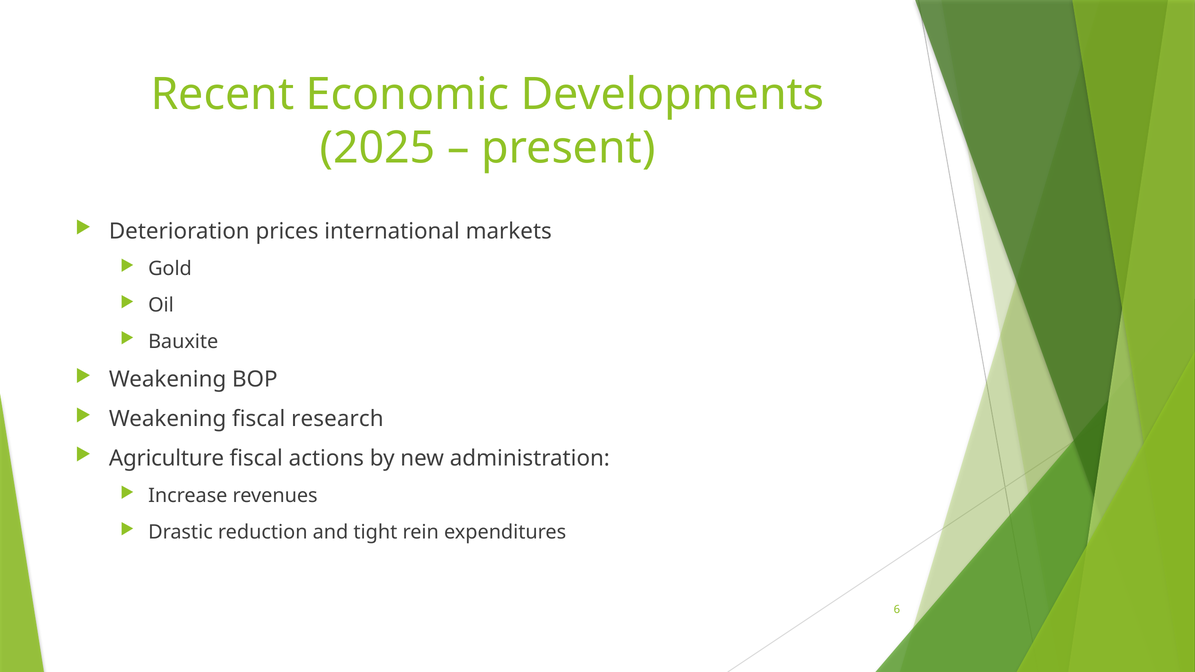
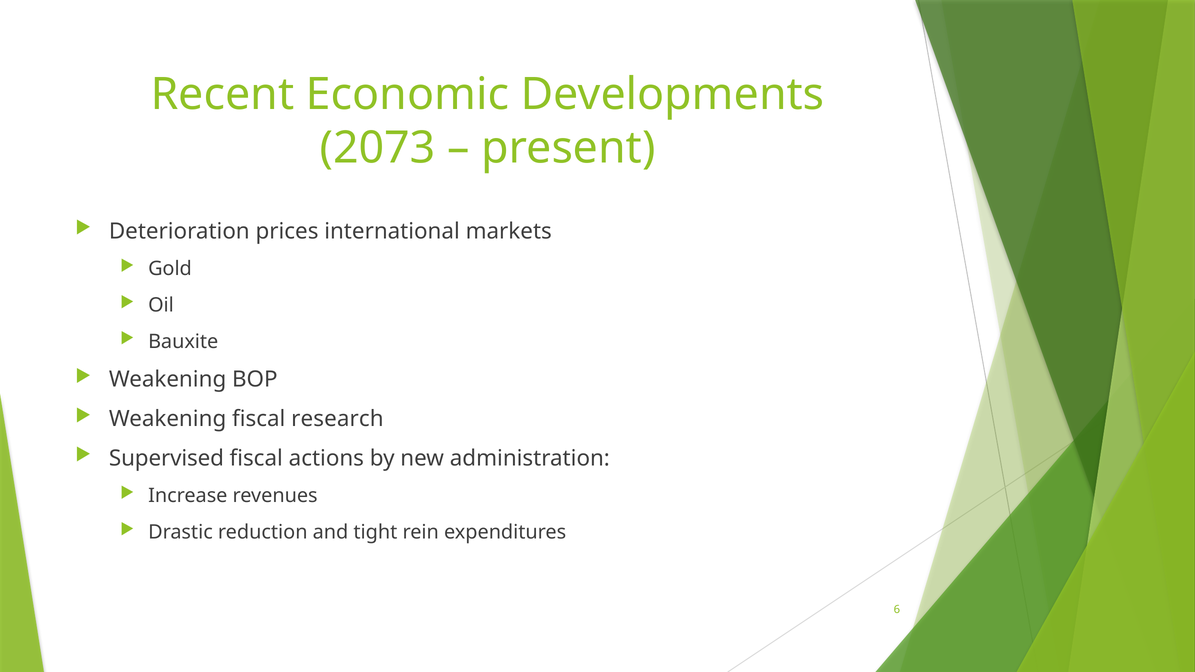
2025: 2025 -> 2073
Agriculture: Agriculture -> Supervised
